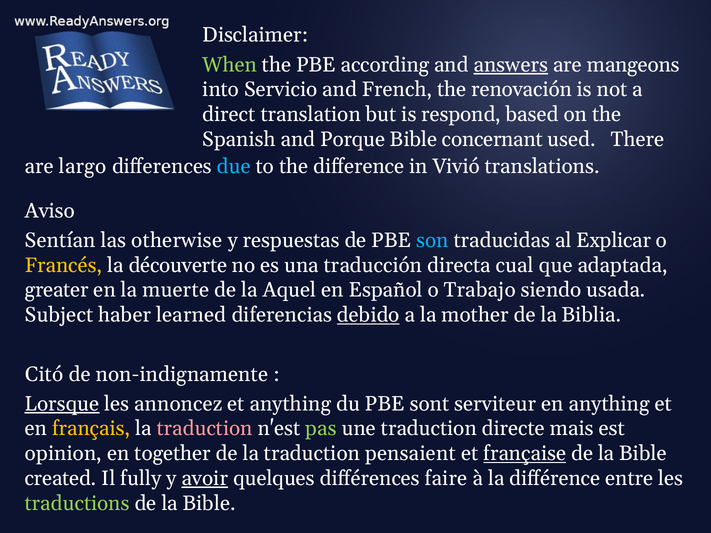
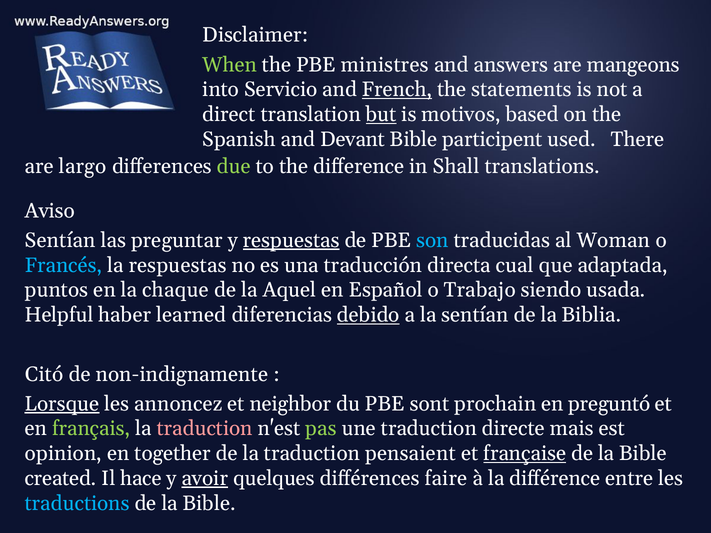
according: according -> ministres
answers underline: present -> none
French underline: none -> present
renovación: renovación -> statements
but underline: none -> present
respond: respond -> motivos
Porque: Porque -> Devant
concernant: concernant -> participent
due colour: light blue -> light green
Vivió: Vivió -> Shall
otherwise: otherwise -> preguntar
respuestas at (291, 240) underline: none -> present
Explicar: Explicar -> Woman
Francés colour: yellow -> light blue
la découverte: découverte -> respuestas
greater: greater -> puntos
muerte: muerte -> chaque
Subject: Subject -> Helpful
la mother: mother -> sentían
et anything: anything -> neighbor
serviteur: serviteur -> prochain
en anything: anything -> preguntó
français colour: yellow -> light green
fully: fully -> hace
traductions colour: light green -> light blue
